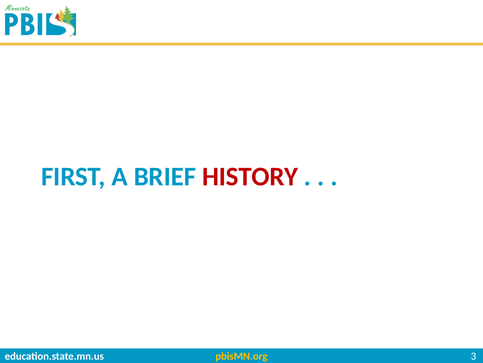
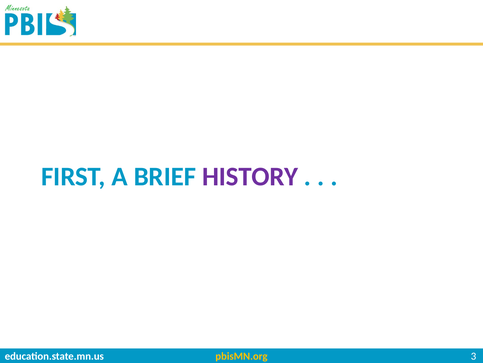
HISTORY colour: red -> purple
